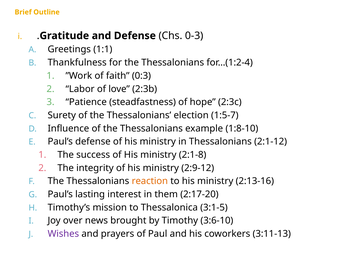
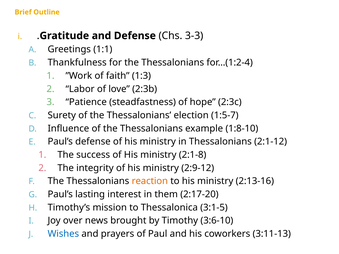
0-3: 0-3 -> 3-3
0:3: 0:3 -> 1:3
Wishes colour: purple -> blue
